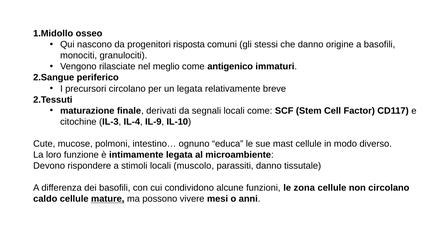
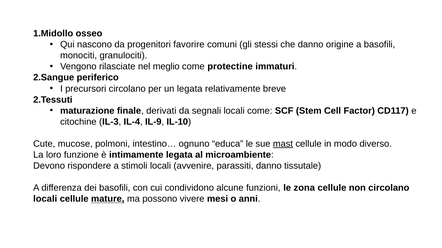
risposta: risposta -> favorire
antigenico: antigenico -> protectine
mast underline: none -> present
muscolo: muscolo -> avvenire
caldo at (45, 199): caldo -> locali
